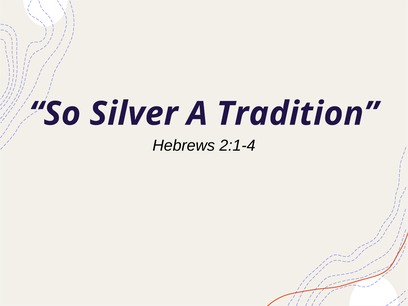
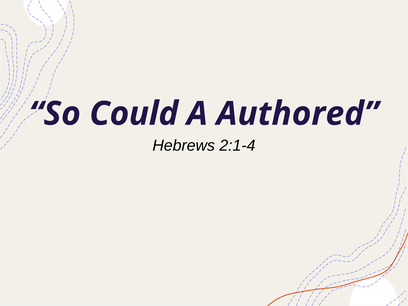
Silver: Silver -> Could
Tradition: Tradition -> Authored
